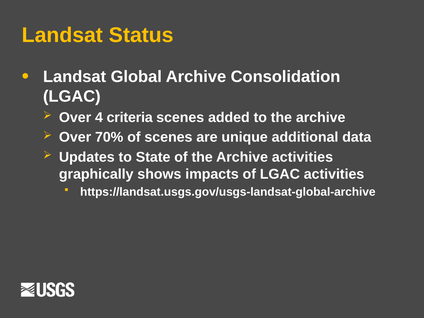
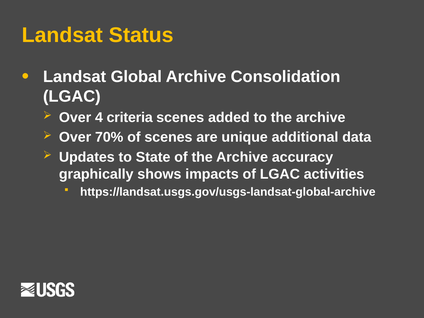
Archive activities: activities -> accuracy
